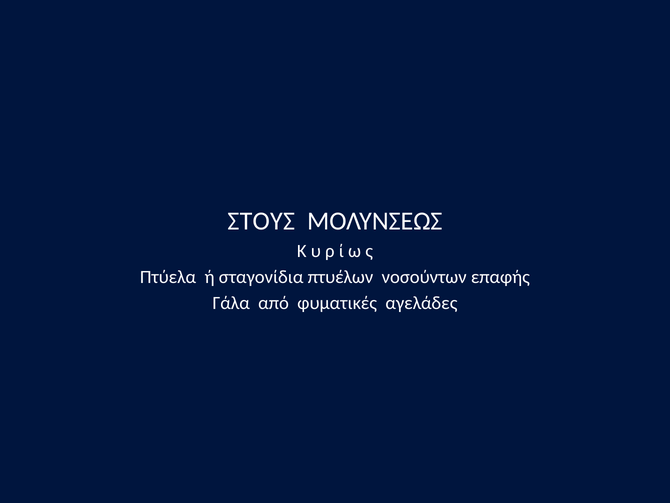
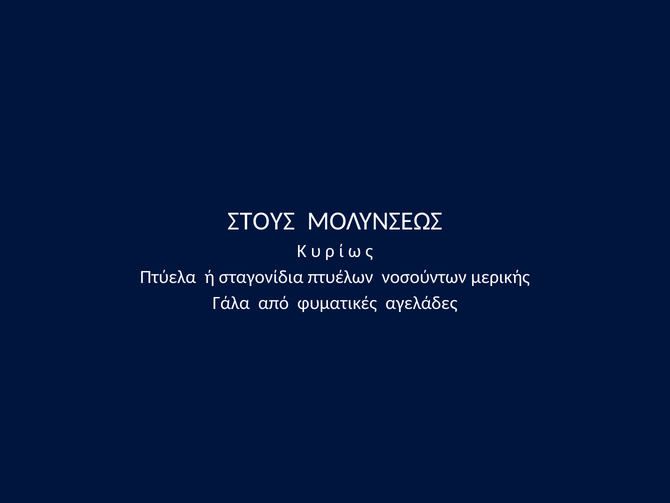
επαφής: επαφής -> μερικής
